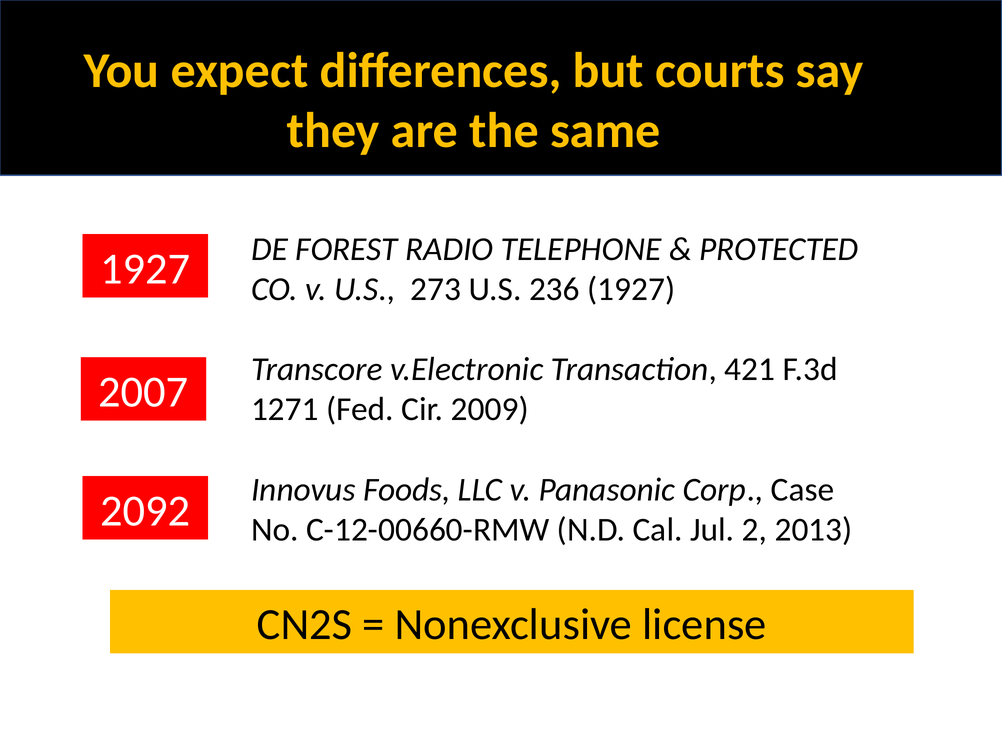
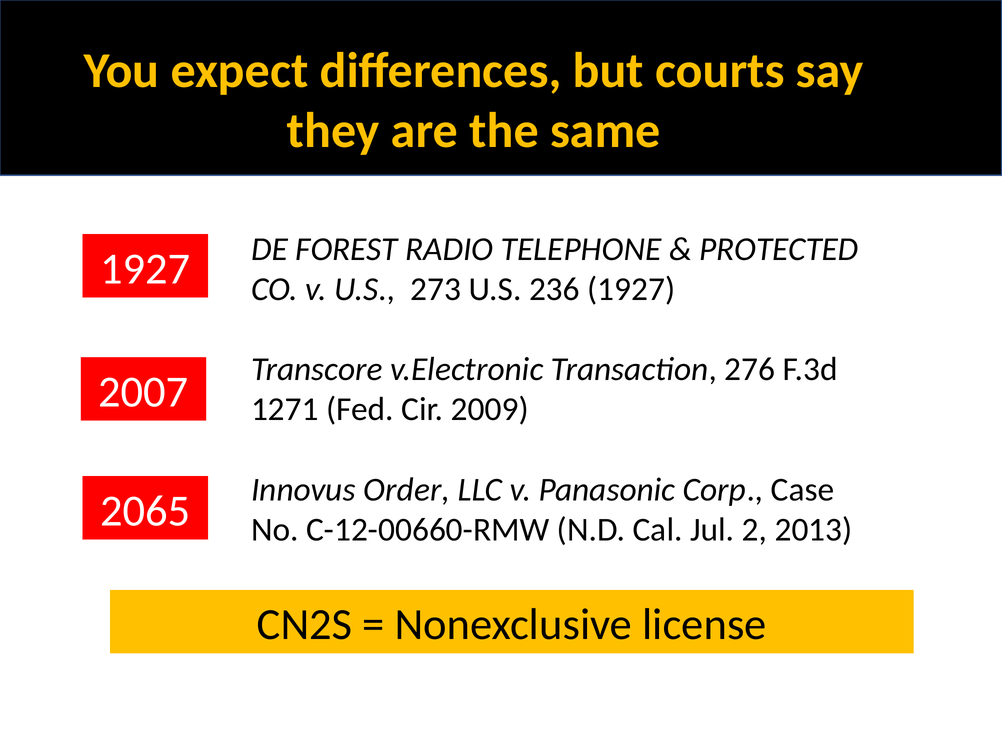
421: 421 -> 276
Foods: Foods -> Order
2092: 2092 -> 2065
